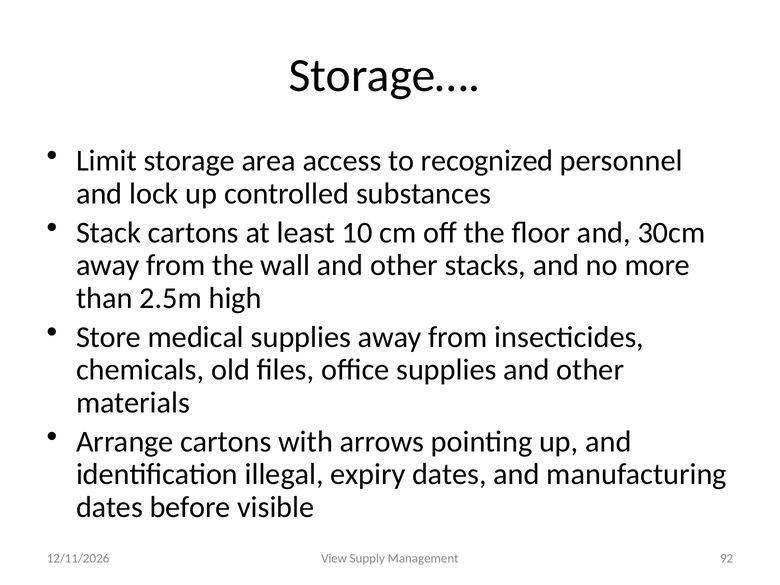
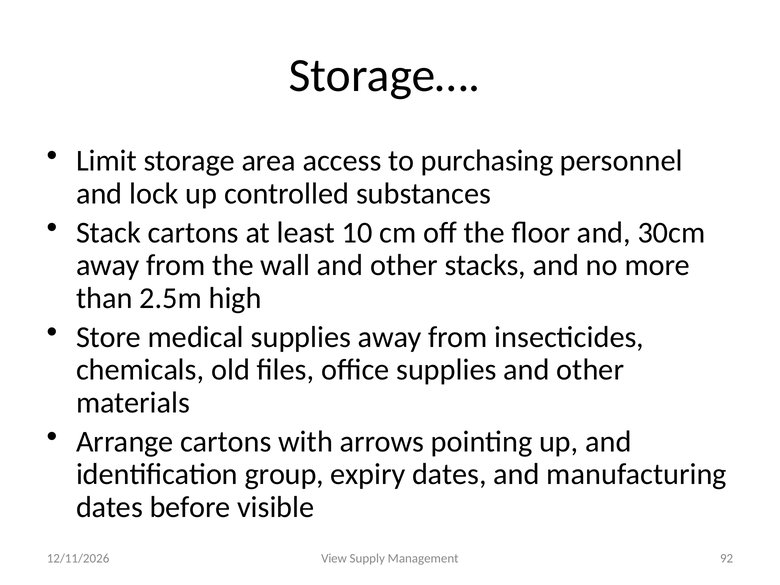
recognized: recognized -> purchasing
illegal: illegal -> group
